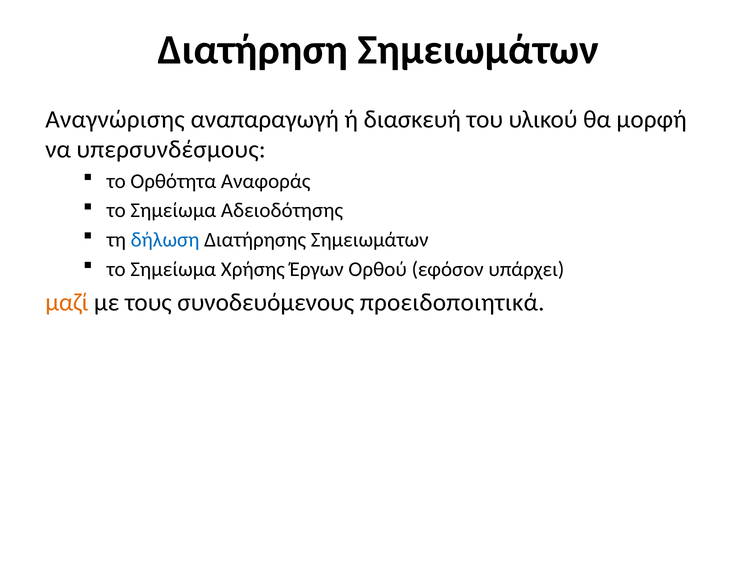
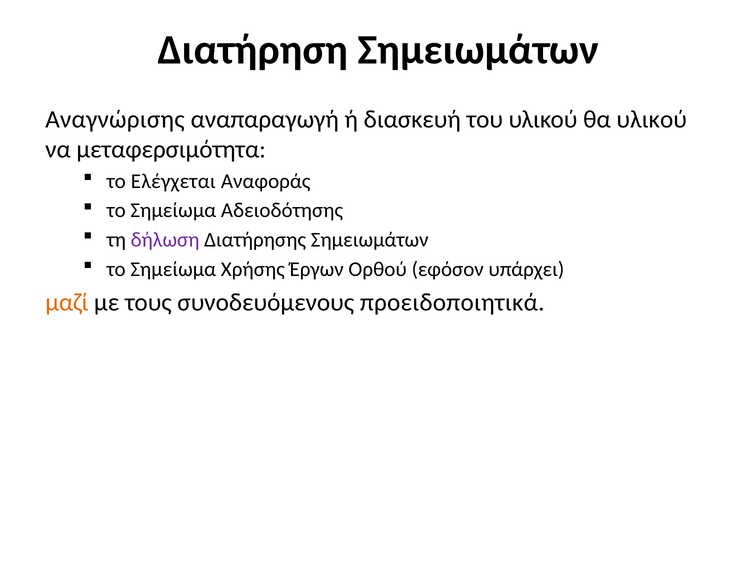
θα μορφή: μορφή -> υλικού
υπερσυνδέσμους: υπερσυνδέσμους -> μεταφερσιμότητα
Ορθότητα: Ορθότητα -> Ελέγχεται
δήλωση colour: blue -> purple
